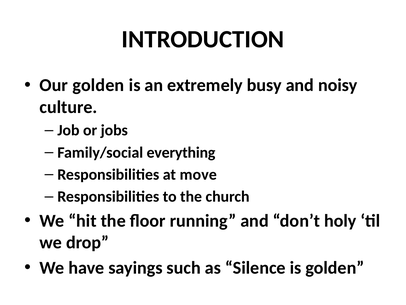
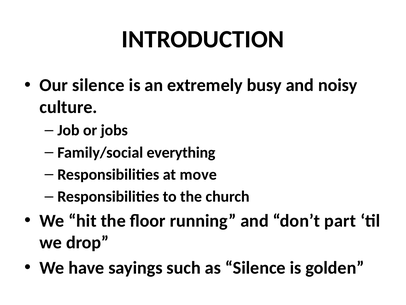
Our golden: golden -> silence
holy: holy -> part
